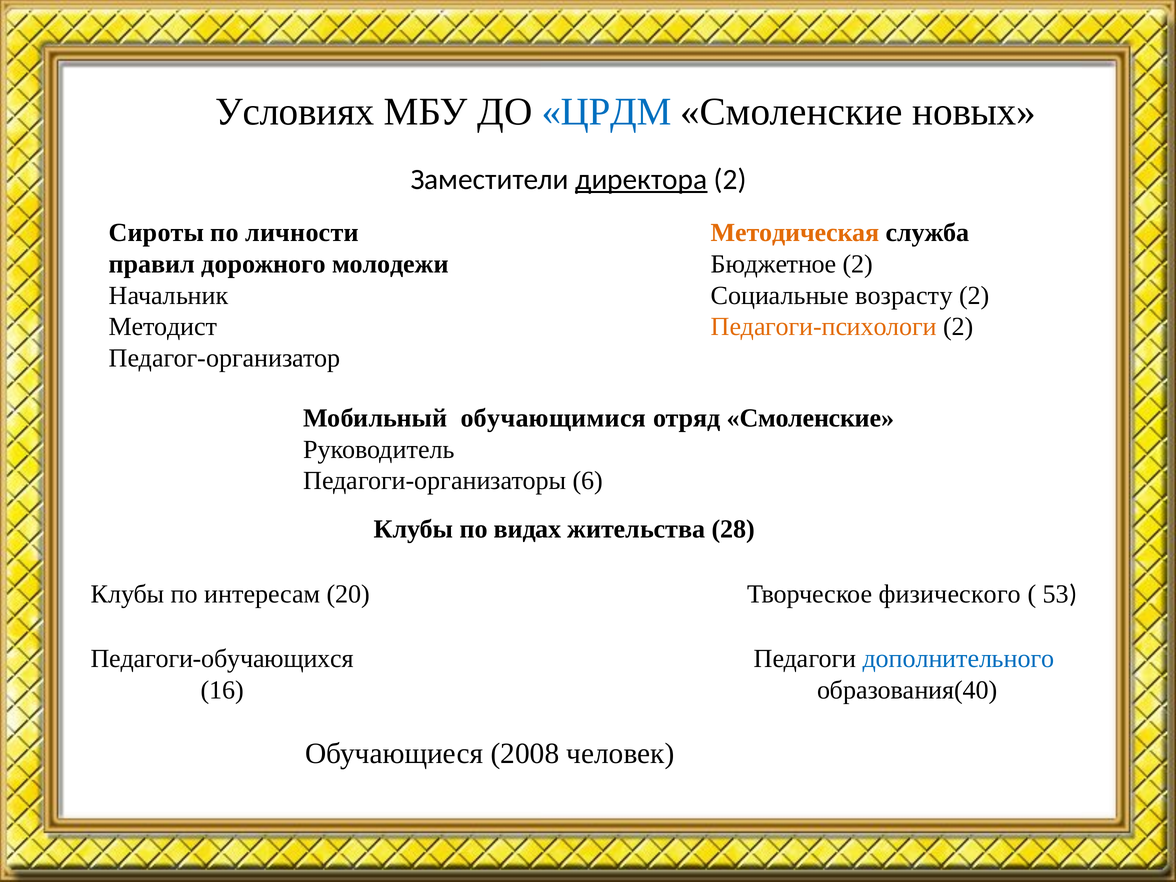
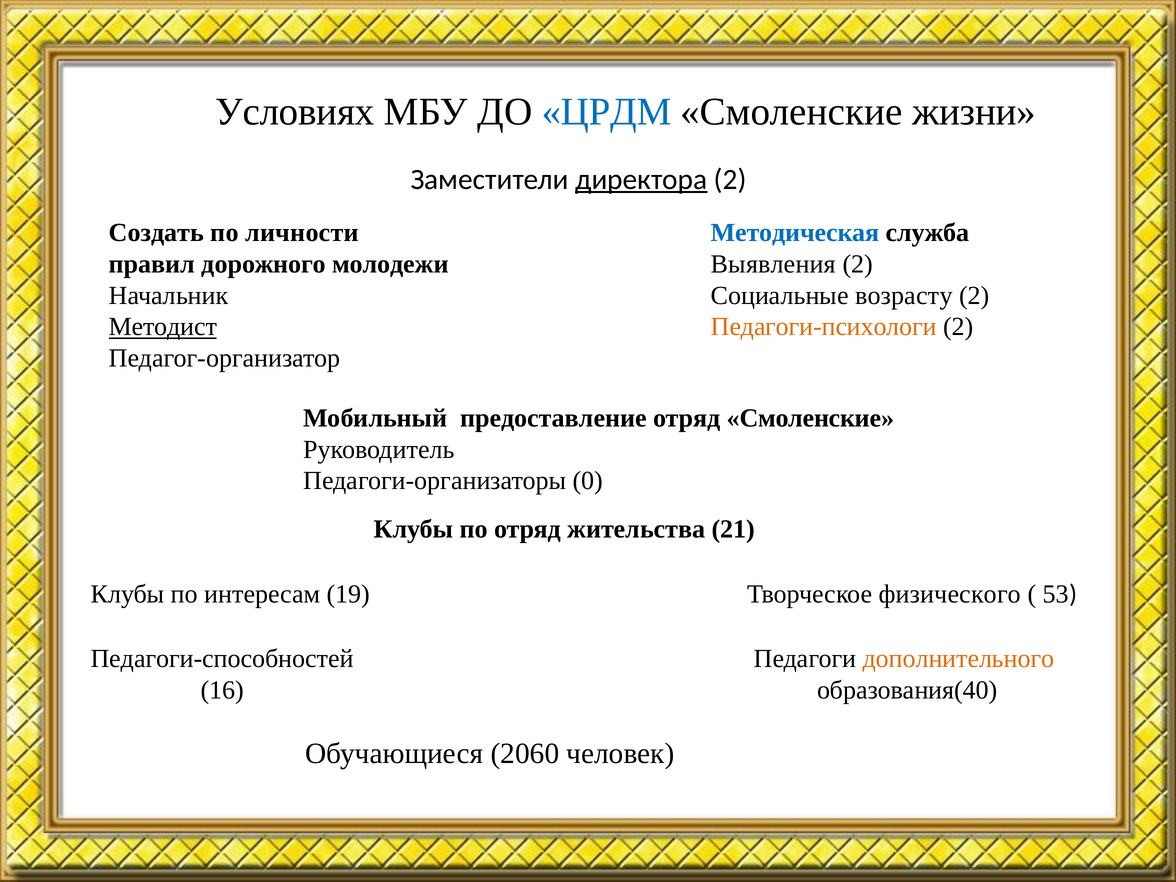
новых: новых -> жизни
Сироты: Сироты -> Создать
Методическая colour: orange -> blue
Бюджетное: Бюджетное -> Выявления
Методист underline: none -> present
обучающимися: обучающимися -> предоставление
6: 6 -> 0
по видах: видах -> отряд
28: 28 -> 21
20: 20 -> 19
Педагоги-обучающихся: Педагоги-обучающихся -> Педагоги-способностей
дополнительного colour: blue -> orange
2008: 2008 -> 2060
